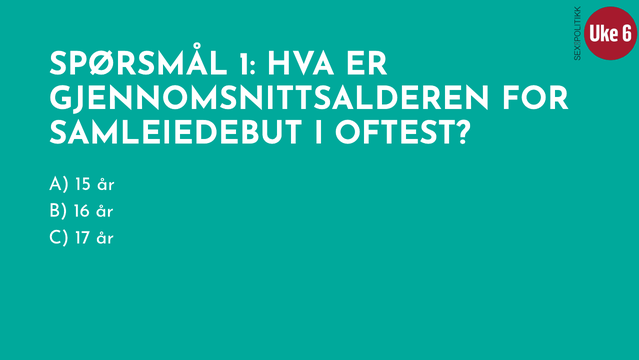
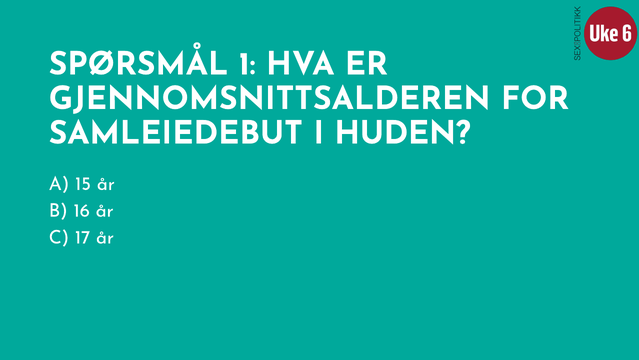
OFTEST: OFTEST -> HUDEN
